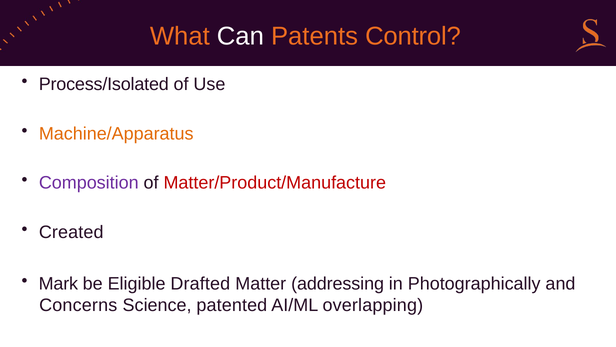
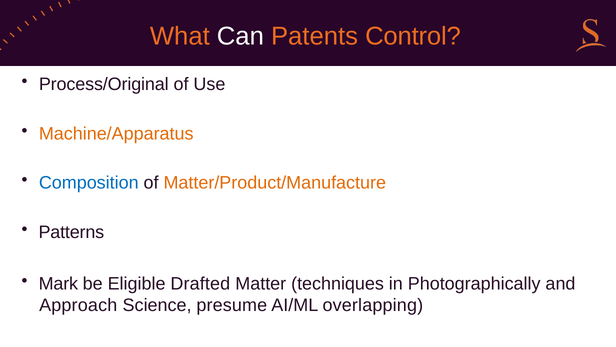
Process/Isolated: Process/Isolated -> Process/Original
Composition colour: purple -> blue
Matter/Product/Manufacture colour: red -> orange
Created: Created -> Patterns
addressing: addressing -> techniques
Concerns: Concerns -> Approach
patented: patented -> presume
